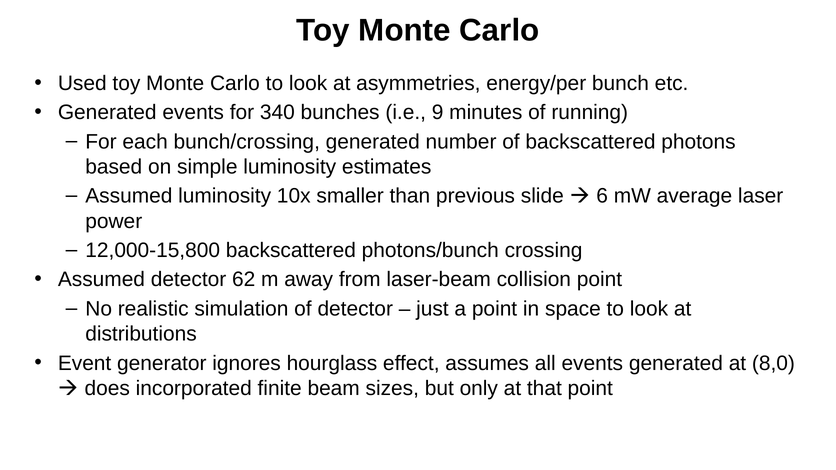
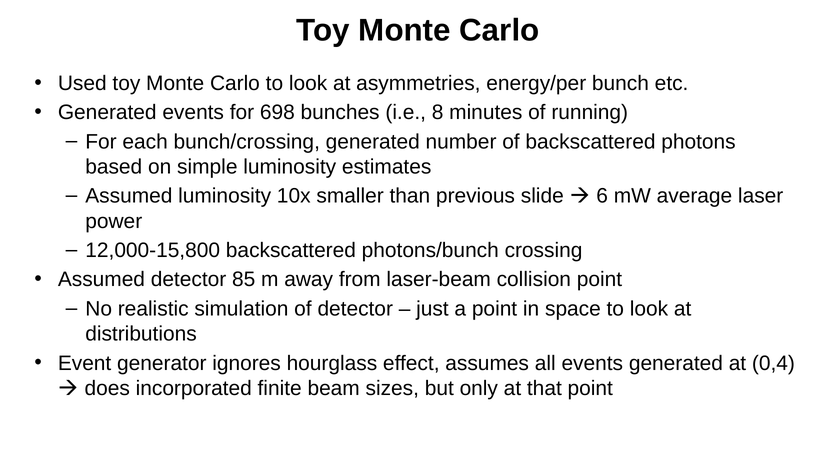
340: 340 -> 698
9: 9 -> 8
62: 62 -> 85
8,0: 8,0 -> 0,4
